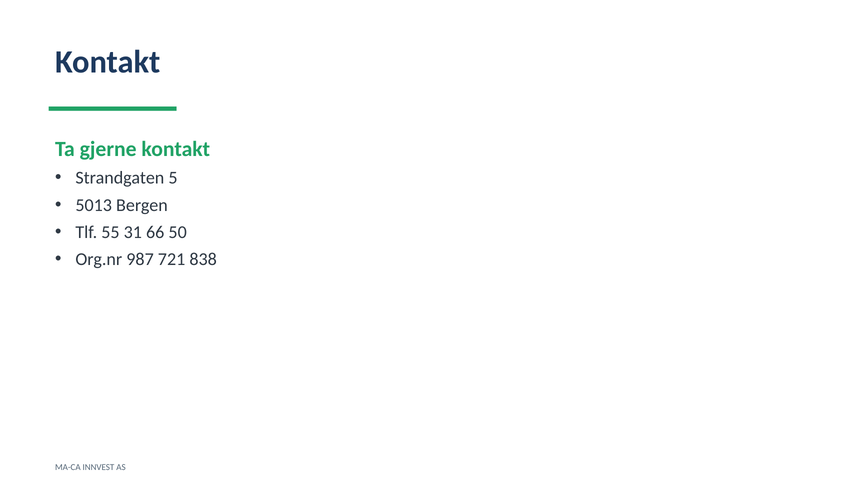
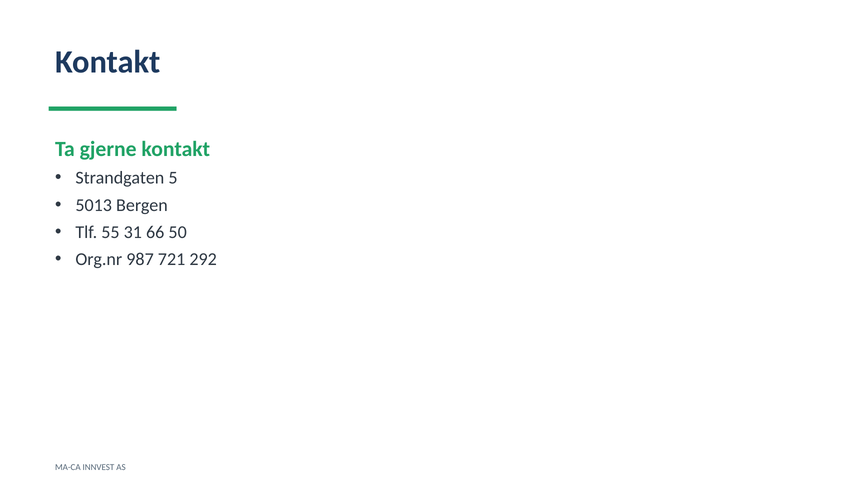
838: 838 -> 292
